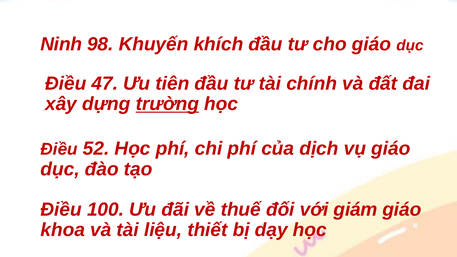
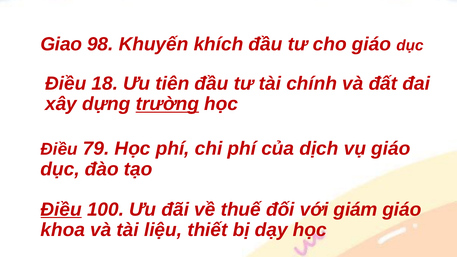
Ninh: Ninh -> Giao
47: 47 -> 18
52: 52 -> 79
Điều at (61, 209) underline: none -> present
